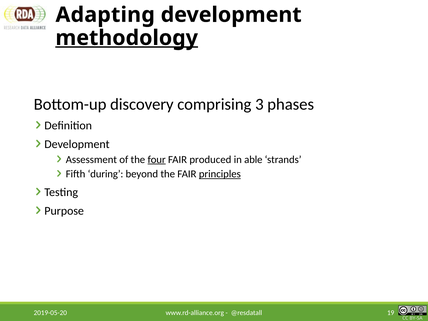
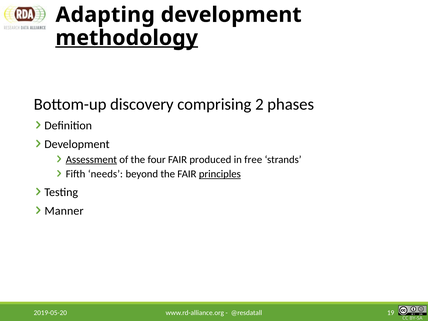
3: 3 -> 2
Assessment underline: none -> present
four underline: present -> none
able: able -> free
during: during -> needs
Purpose: Purpose -> Manner
